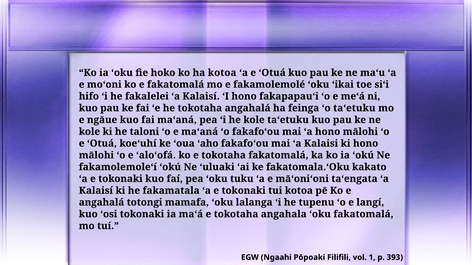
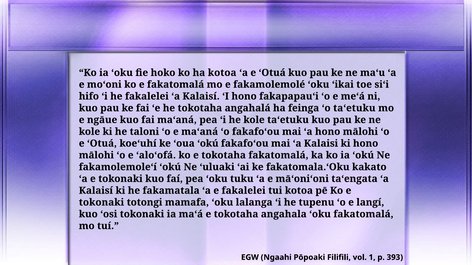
ʻoua ʻaho: ʻaho -> ʻokú
fakamatala ʻa e tokonaki: tokonaki -> fakalelei
angahalá at (102, 203): angahalá -> tokonaki
